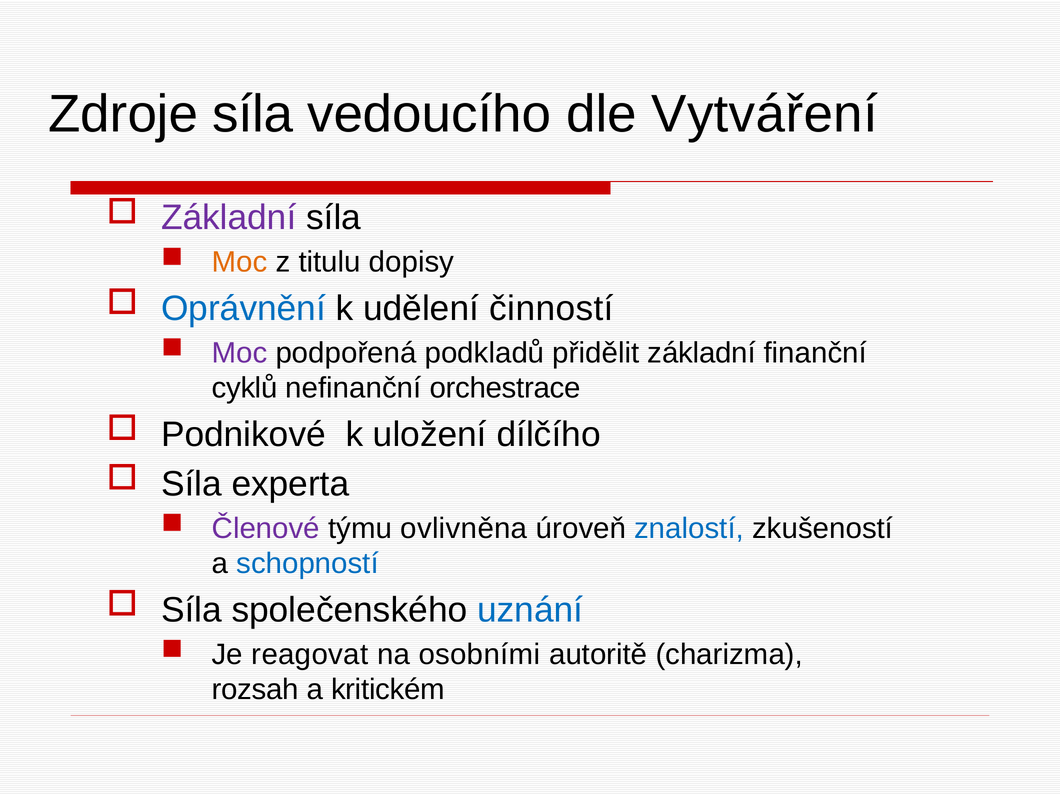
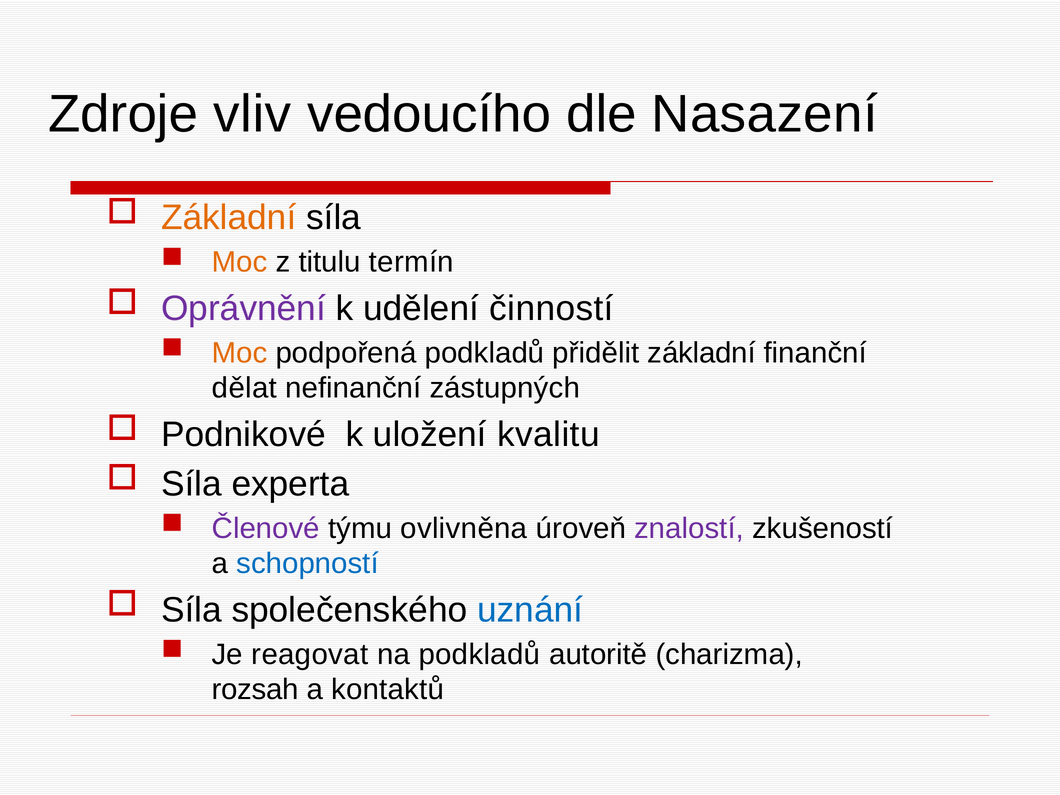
Zdroje síla: síla -> vliv
Vytváření: Vytváření -> Nasazení
Základní at (229, 218) colour: purple -> orange
dopisy: dopisy -> termín
Oprávnění colour: blue -> purple
Moc at (240, 353) colour: purple -> orange
cyklů: cyklů -> dělat
orchestrace: orchestrace -> zástupných
dílčího: dílčího -> kvalitu
znalostí colour: blue -> purple
na osobními: osobními -> podkladů
kritickém: kritickém -> kontaktů
